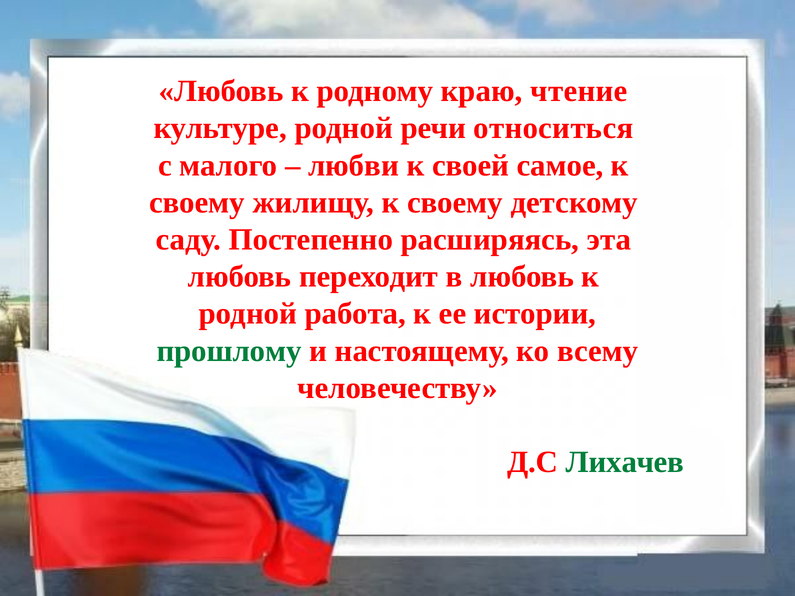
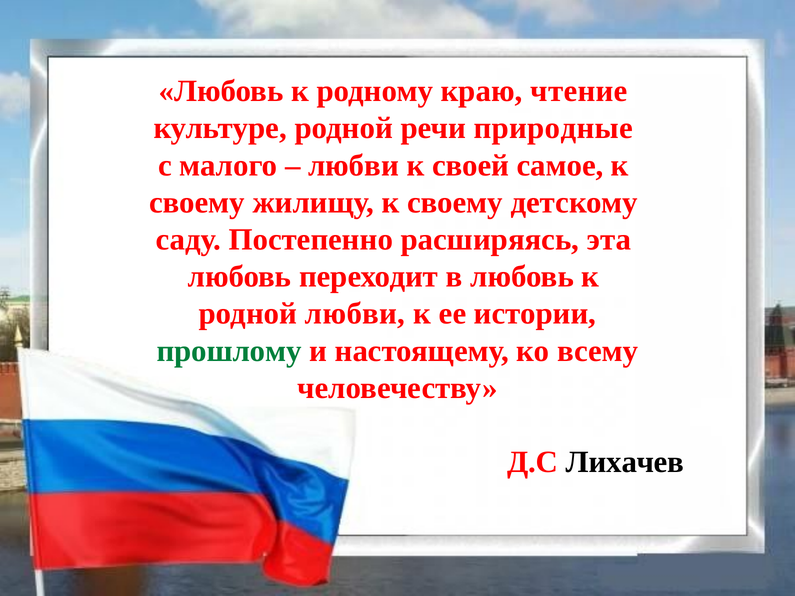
относиться: относиться -> природные
родной работа: работа -> любви
Лихачев colour: green -> black
